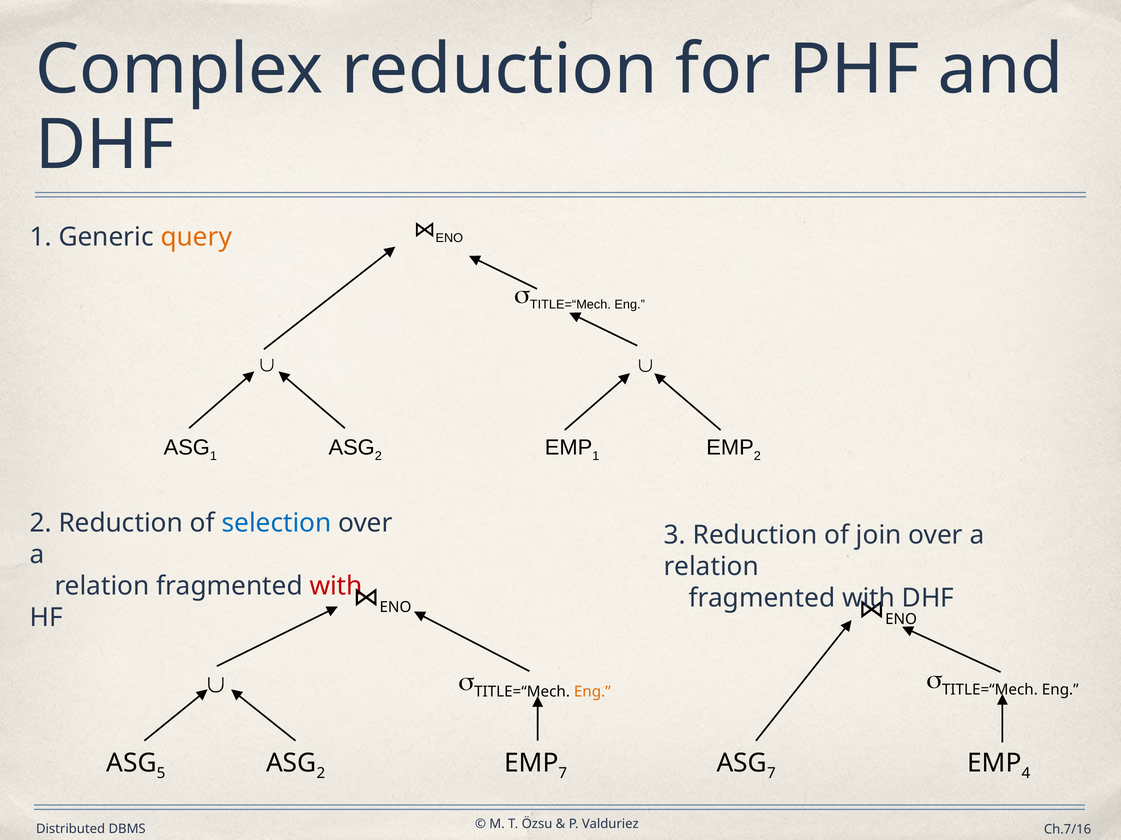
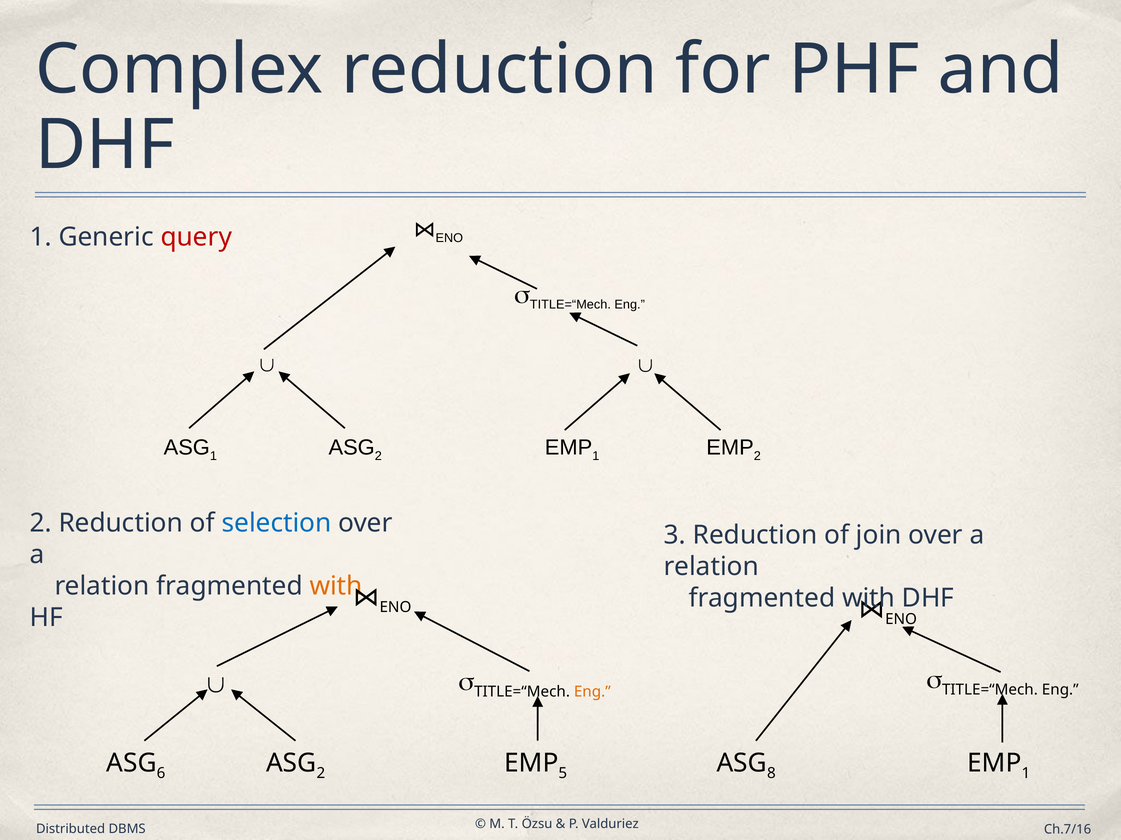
query colour: orange -> red
with at (336, 587) colour: red -> orange
5: 5 -> 6
7 at (563, 774): 7 -> 5
7 at (771, 774): 7 -> 8
4 at (1026, 774): 4 -> 1
